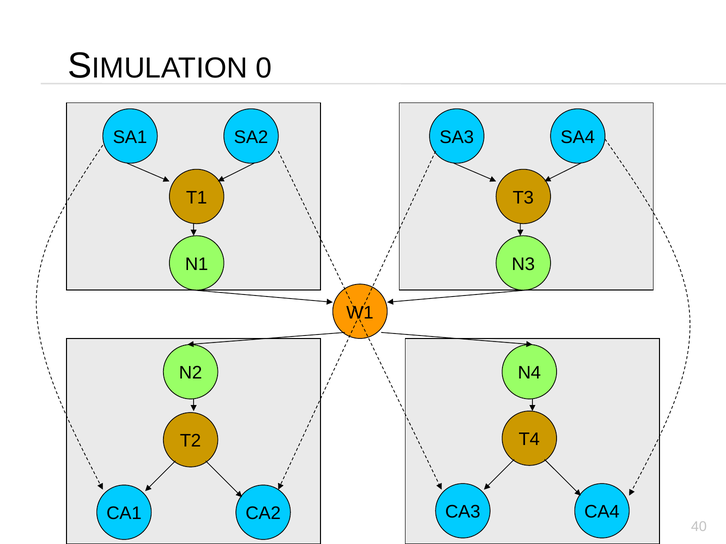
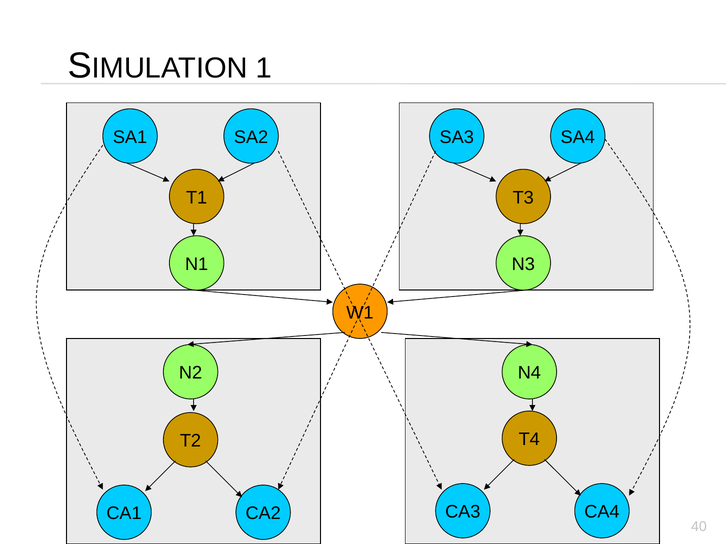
0: 0 -> 1
